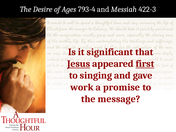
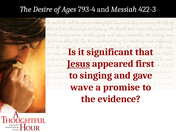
first underline: present -> none
work: work -> wave
message: message -> evidence
